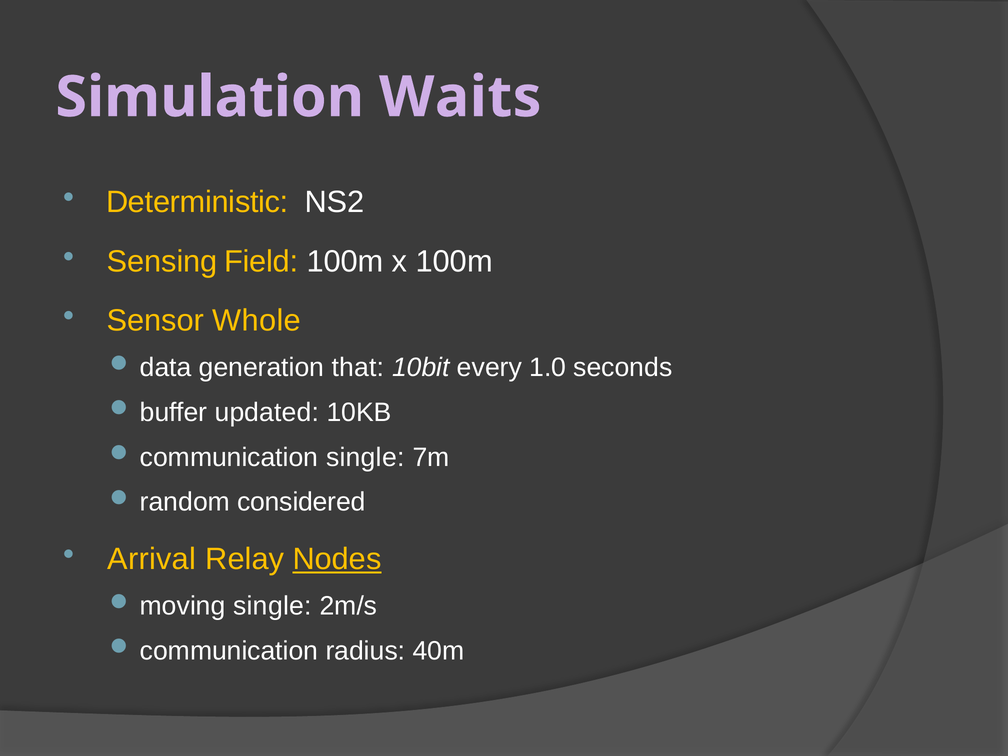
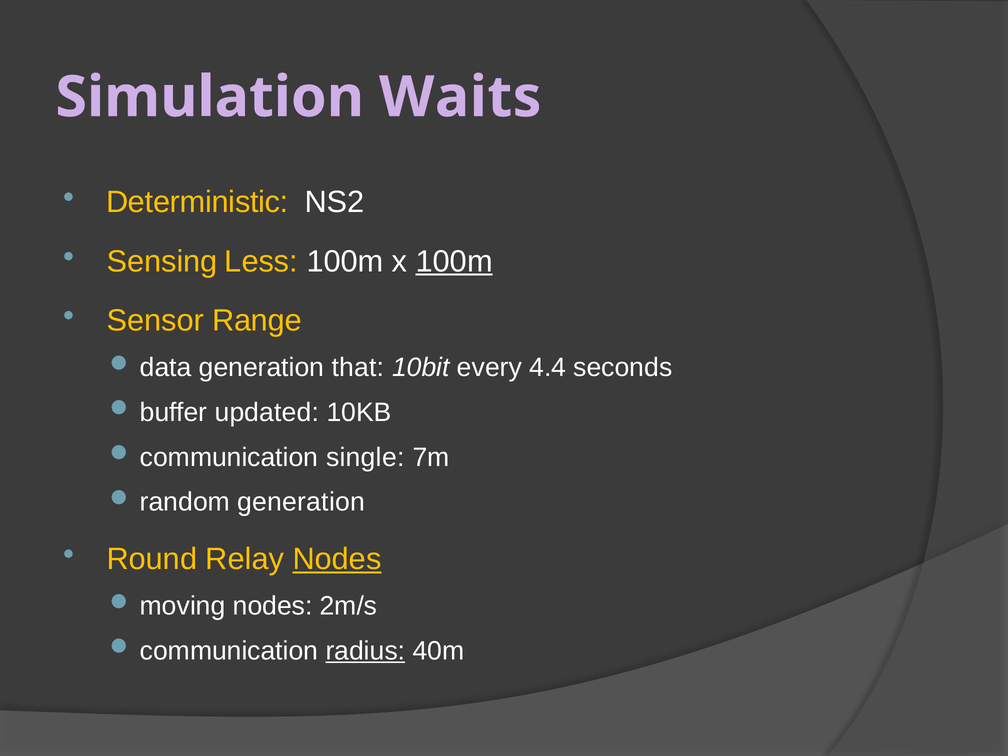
Field: Field -> Less
100m at (454, 261) underline: none -> present
Whole: Whole -> Range
1.0: 1.0 -> 4.4
considered at (301, 502): considered -> generation
Arrival: Arrival -> Round
single at (272, 606): single -> nodes
radius underline: none -> present
